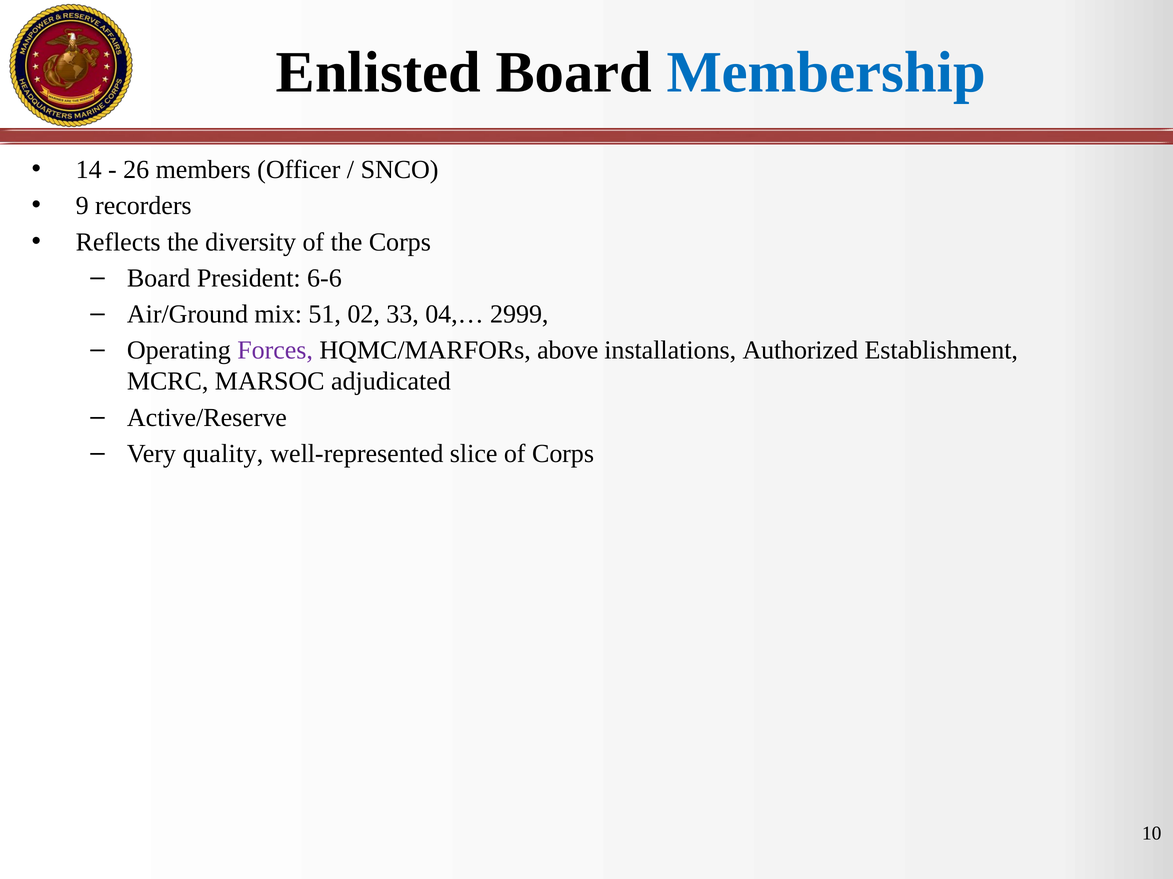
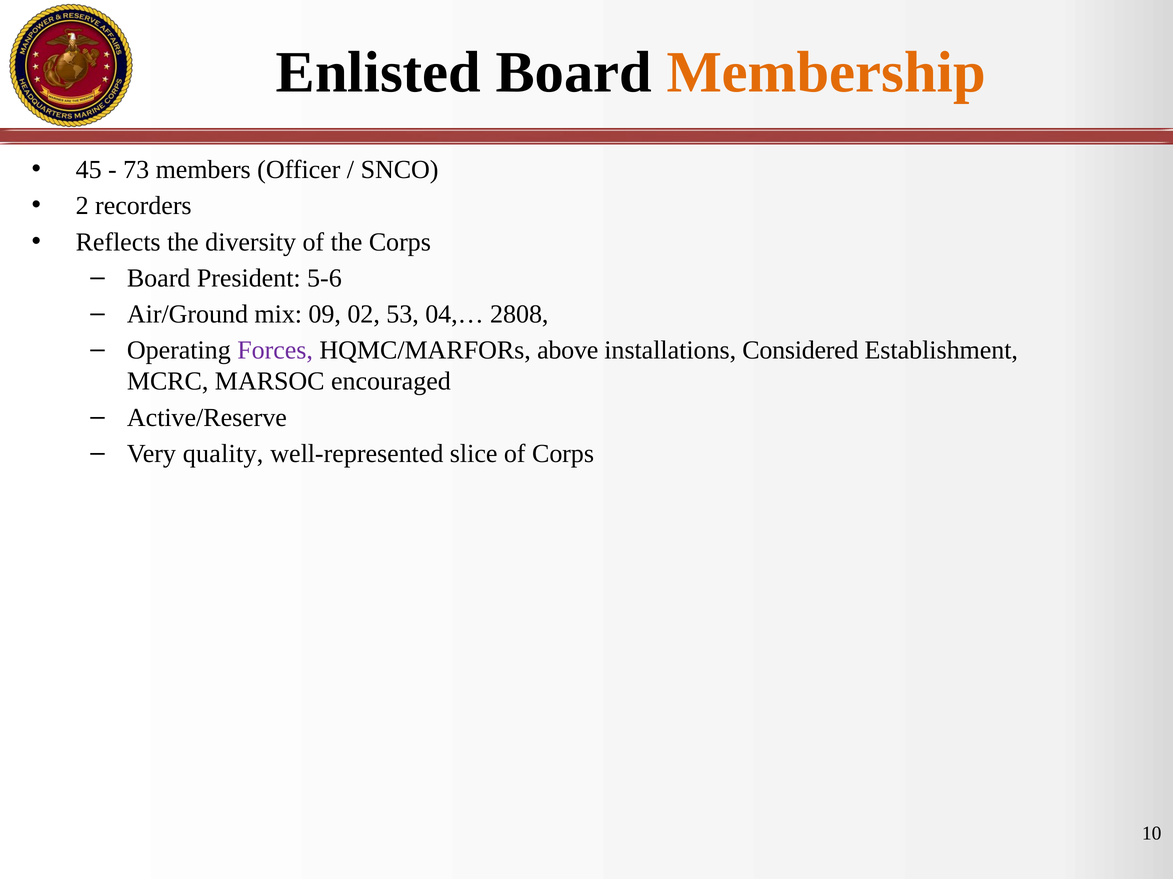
Membership colour: blue -> orange
14: 14 -> 45
26: 26 -> 73
9: 9 -> 2
6-6: 6-6 -> 5-6
51: 51 -> 09
33: 33 -> 53
2999: 2999 -> 2808
Authorized: Authorized -> Considered
adjudicated: adjudicated -> encouraged
